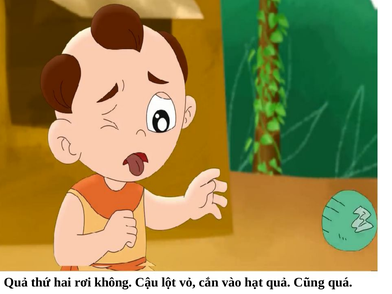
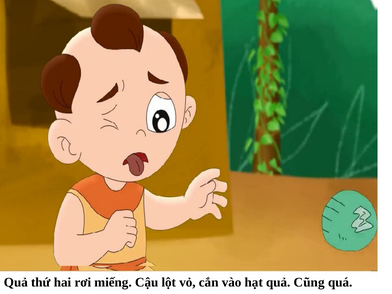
không: không -> miếng
